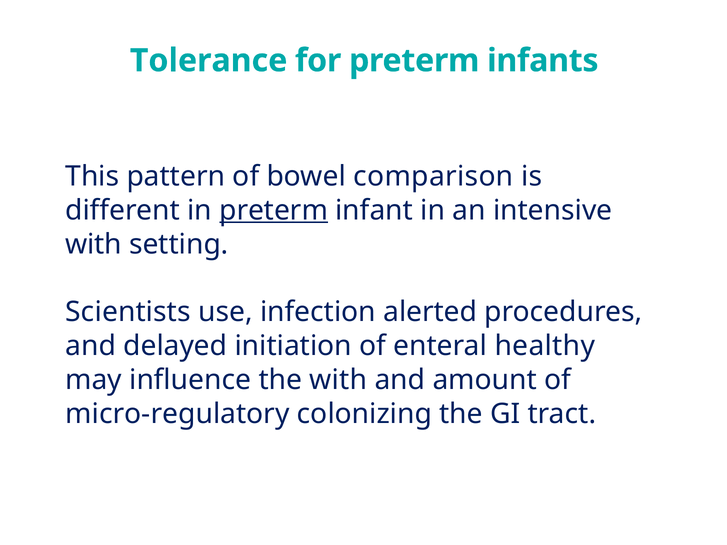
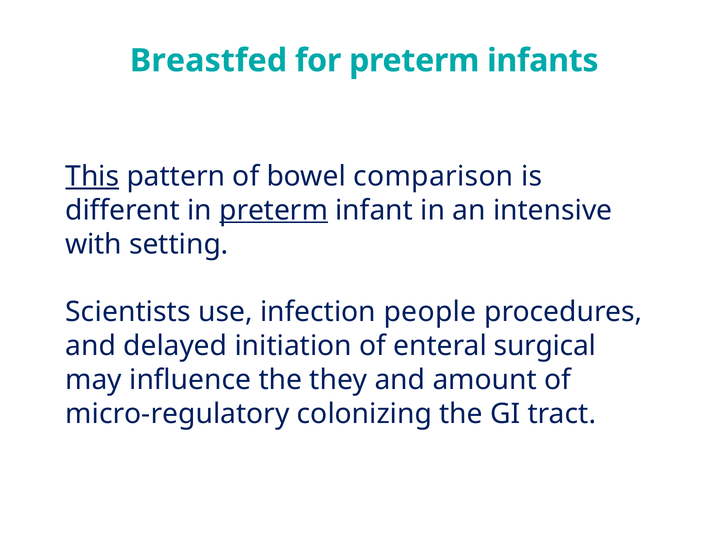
Tolerance: Tolerance -> Breastfed
This underline: none -> present
alerted: alerted -> people
healthy: healthy -> surgical
the with: with -> they
